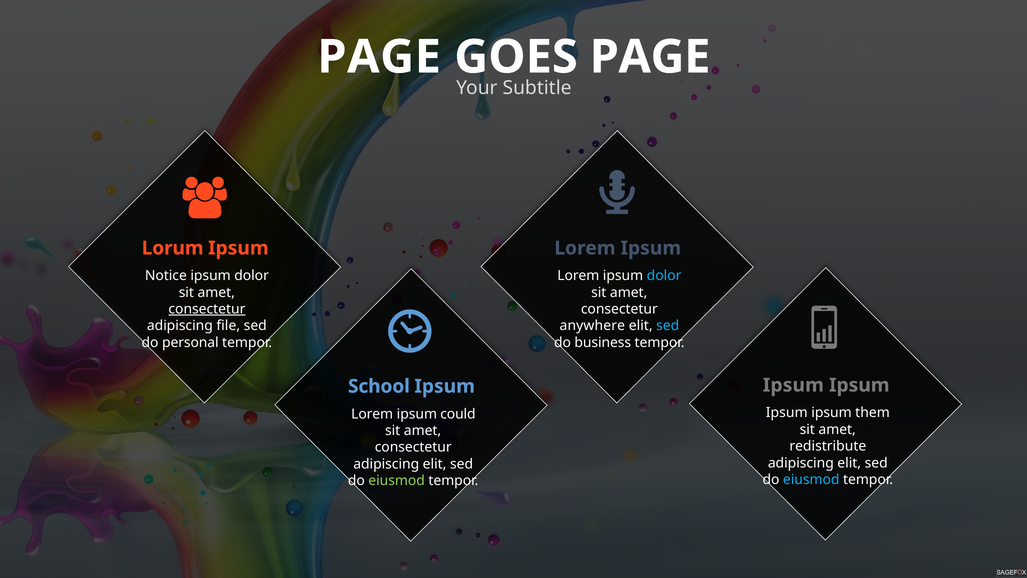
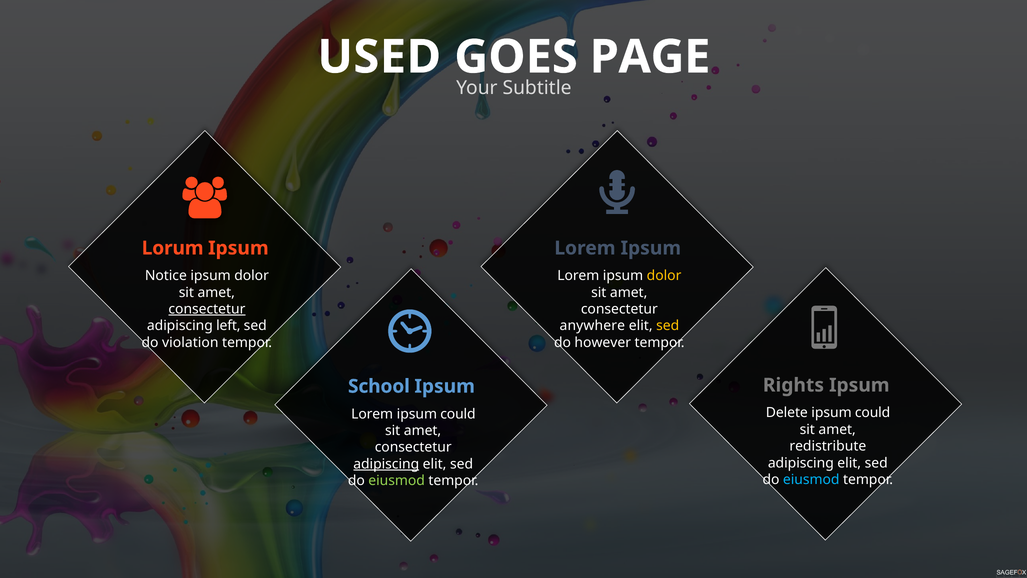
PAGE at (379, 57): PAGE -> USED
dolor at (664, 276) colour: light blue -> yellow
file: file -> left
sed at (668, 326) colour: light blue -> yellow
personal: personal -> violation
business: business -> however
Ipsum at (793, 385): Ipsum -> Rights
Ipsum at (787, 413): Ipsum -> Delete
them at (873, 413): them -> could
adipiscing at (386, 464) underline: none -> present
